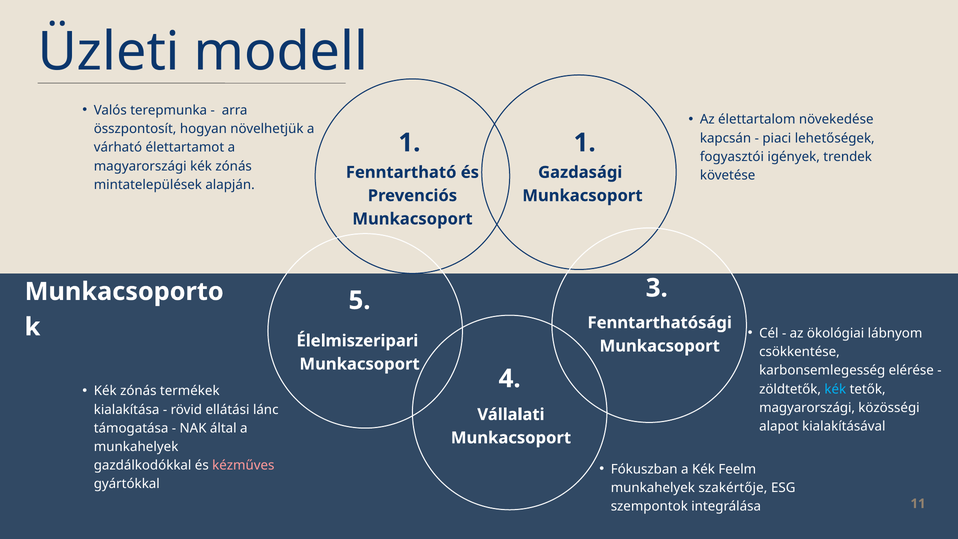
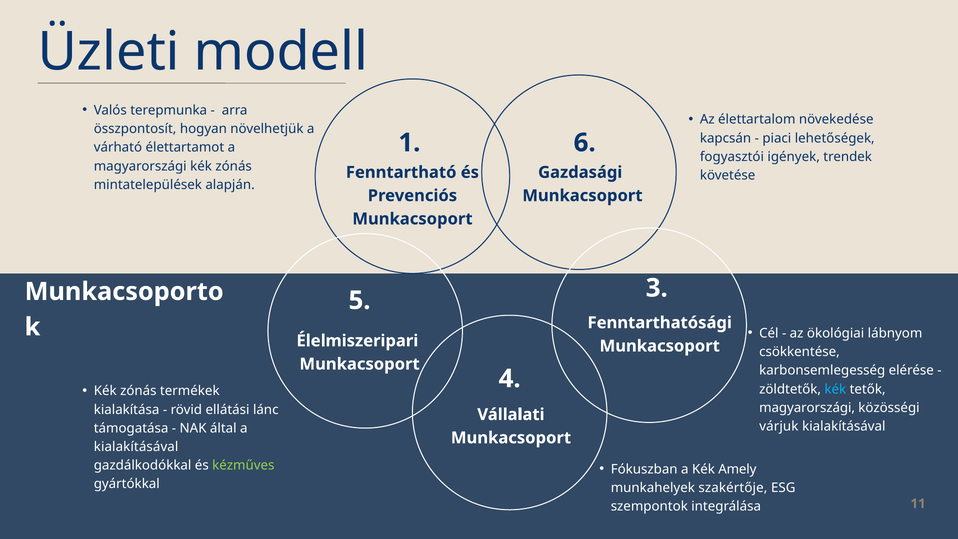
1 1: 1 -> 6
alapot: alapot -> várjuk
munkahelyek at (136, 447): munkahelyek -> kialakításával
kézműves colour: pink -> light green
Feelm: Feelm -> Amely
